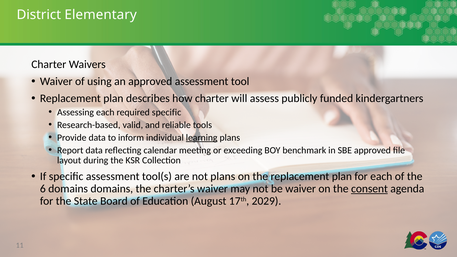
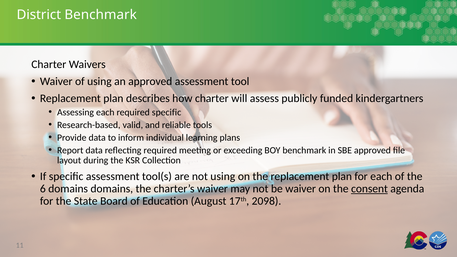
District Elementary: Elementary -> Benchmark
learning underline: present -> none
reflecting calendar: calendar -> required
not plans: plans -> using
2029: 2029 -> 2098
